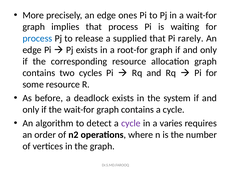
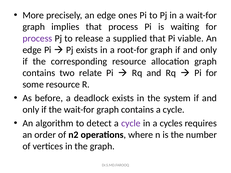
process at (37, 38) colour: blue -> purple
rarely: rarely -> viable
cycles: cycles -> relate
varies: varies -> cycles
